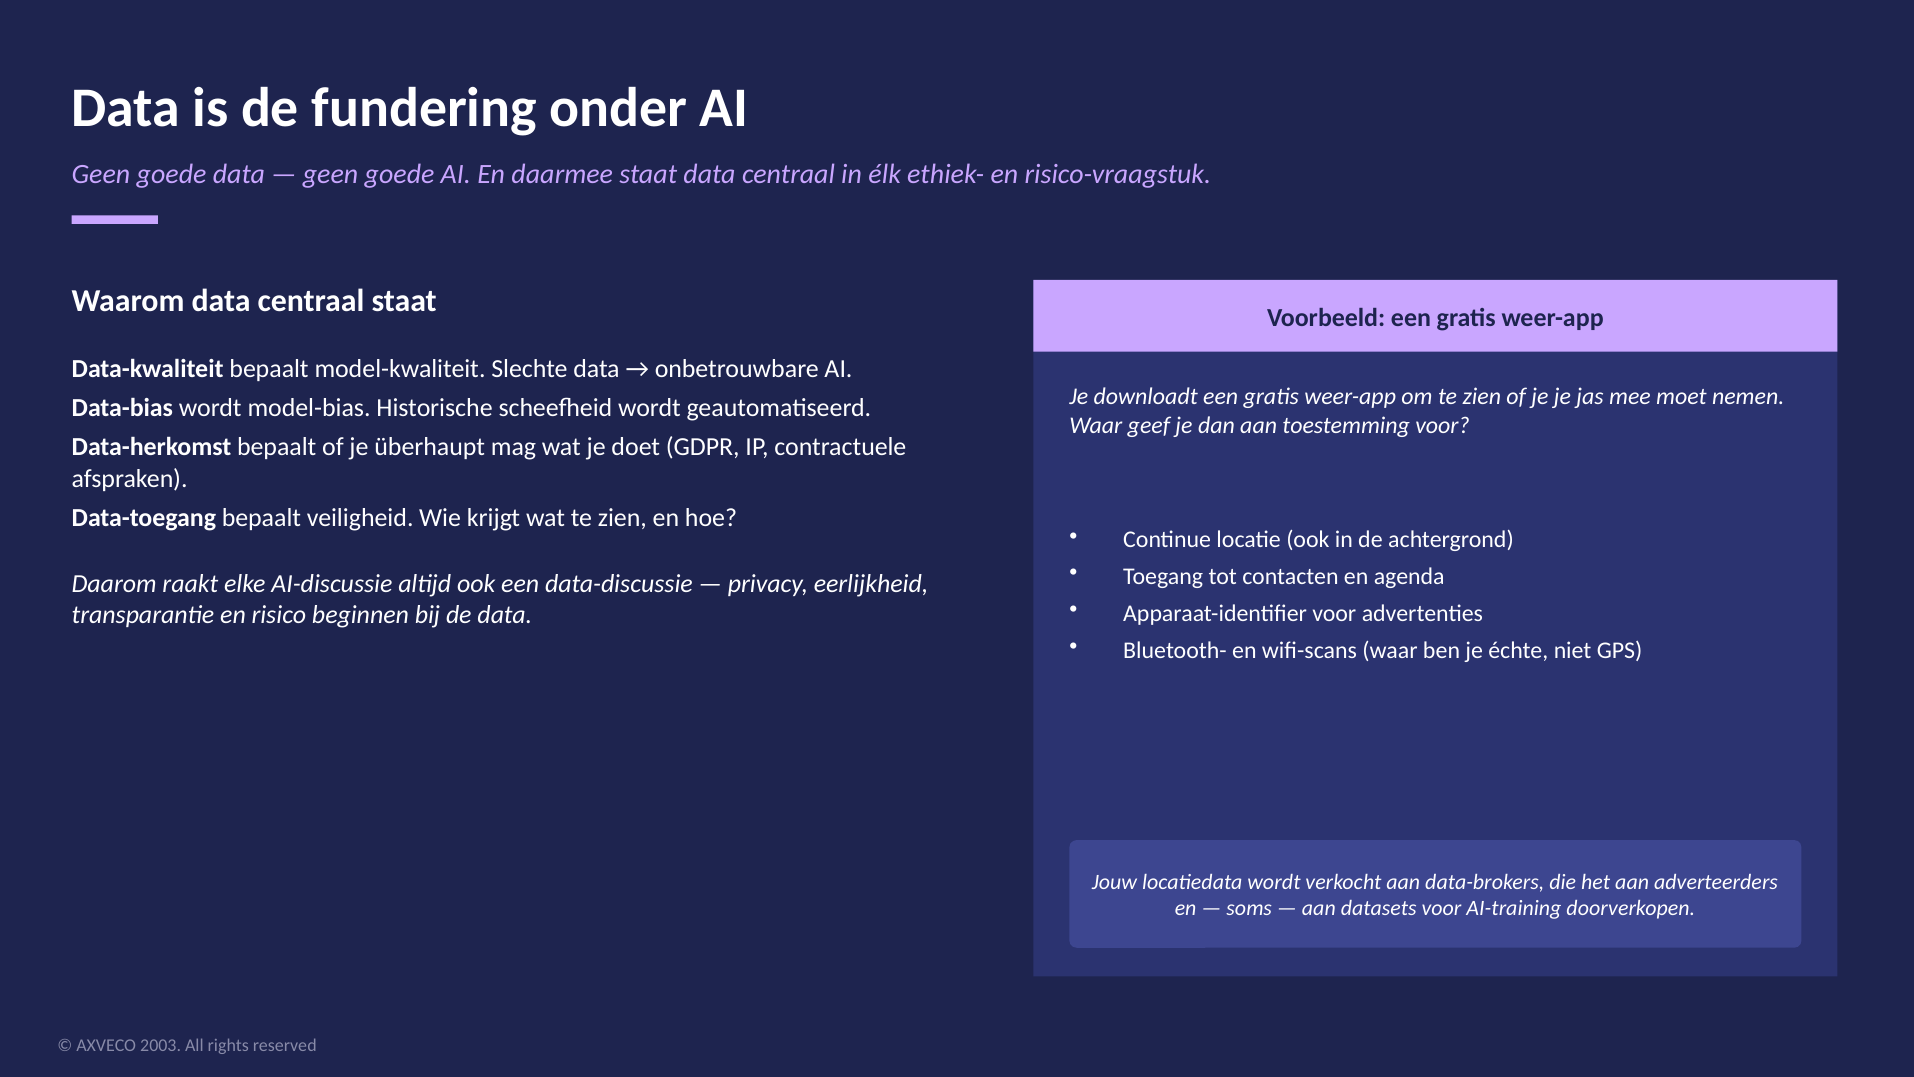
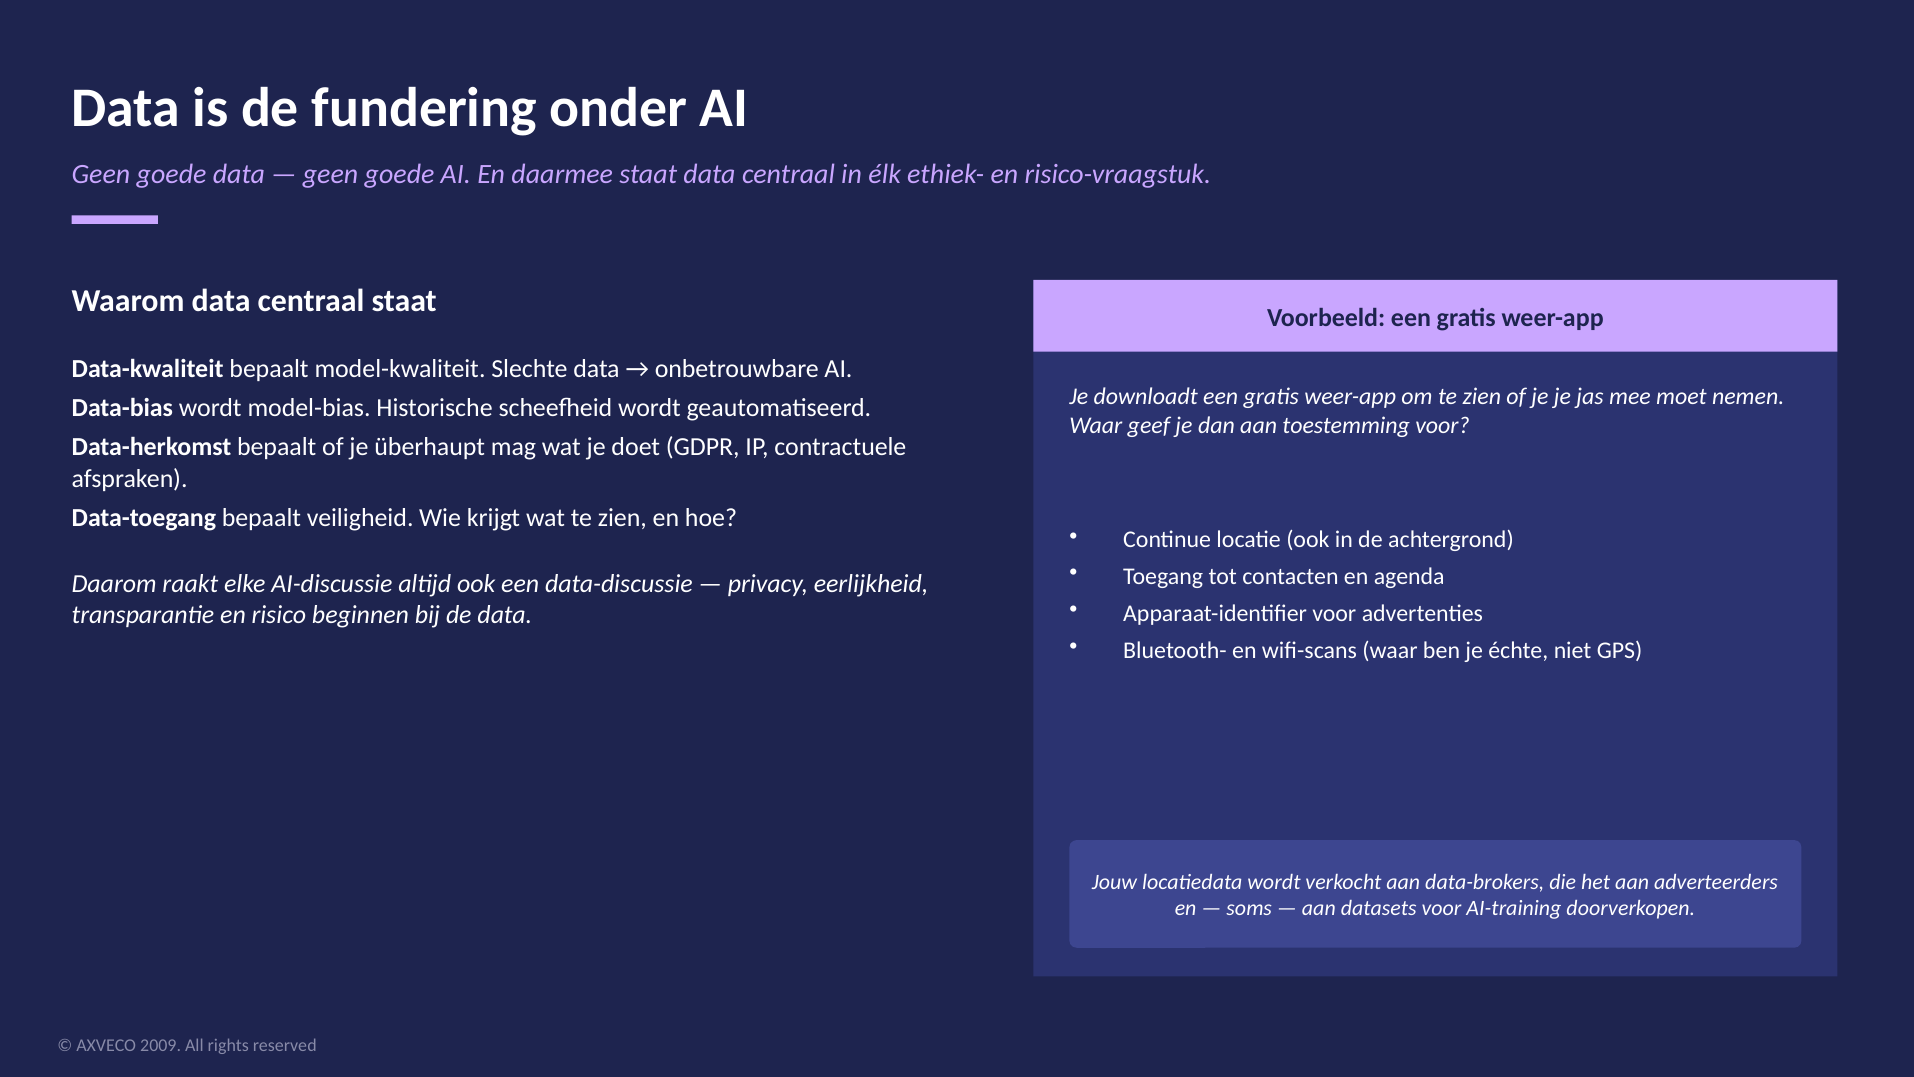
2003: 2003 -> 2009
